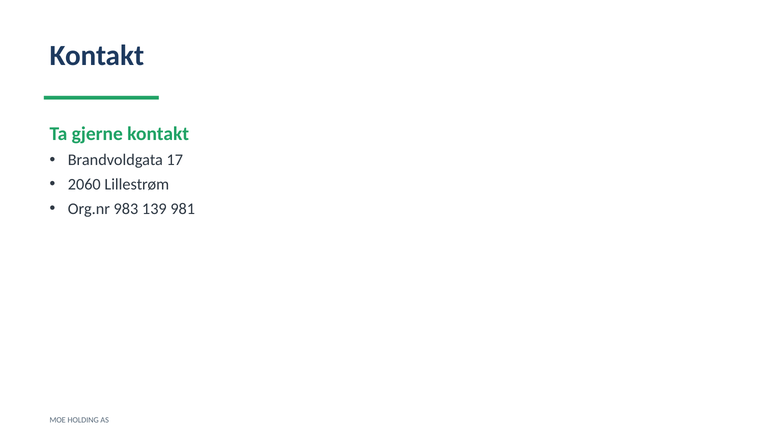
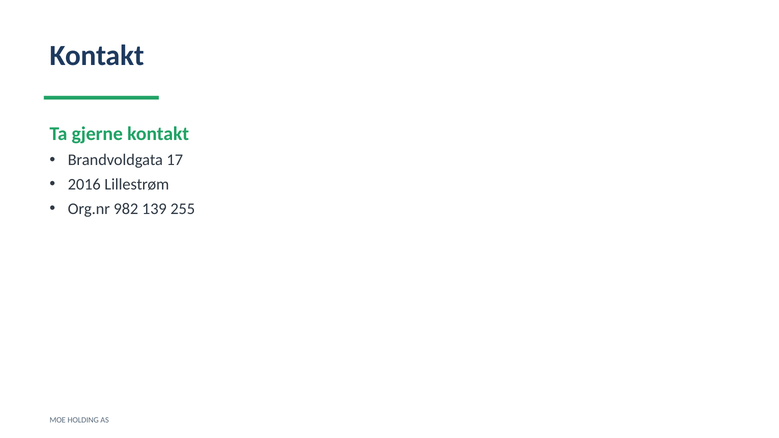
2060: 2060 -> 2016
983: 983 -> 982
981: 981 -> 255
